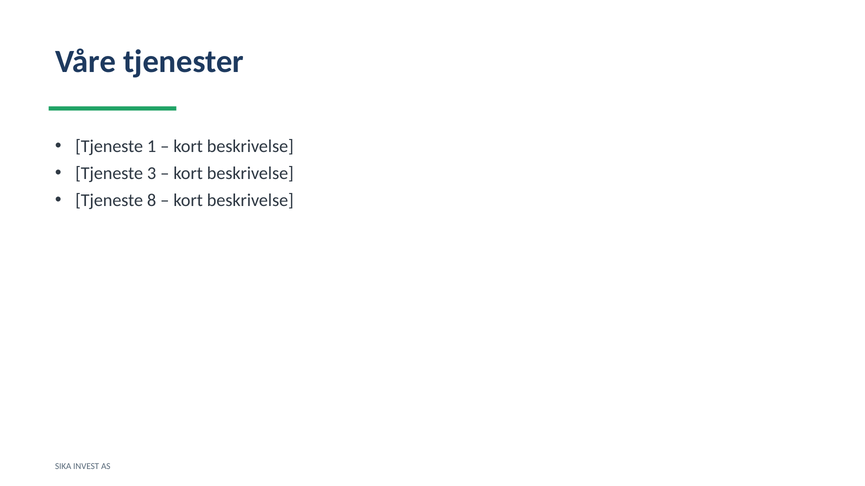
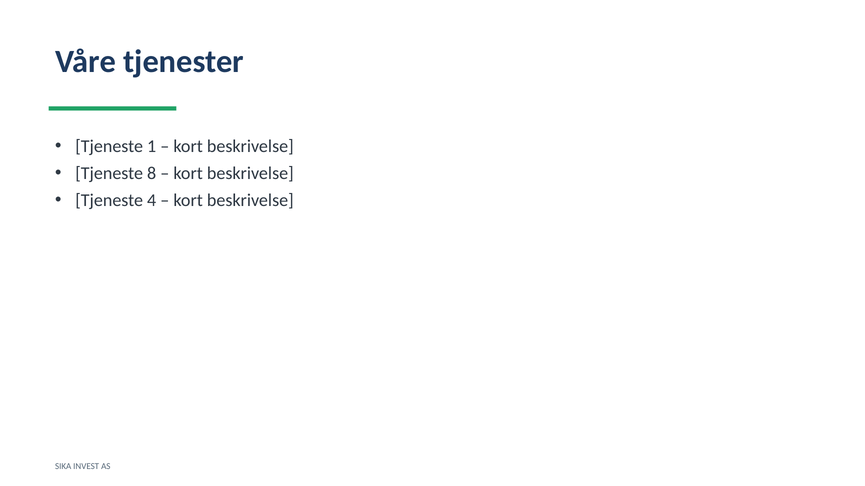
3: 3 -> 8
8: 8 -> 4
